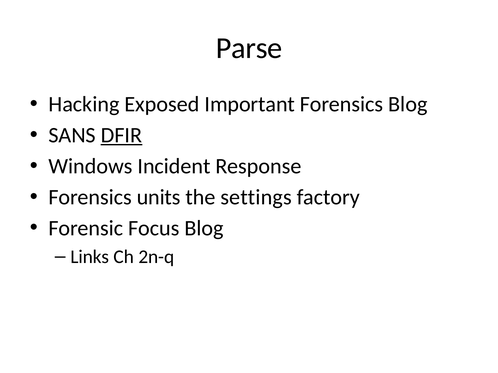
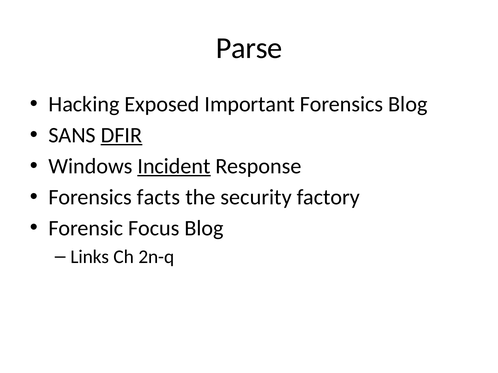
Incident underline: none -> present
units: units -> facts
settings: settings -> security
